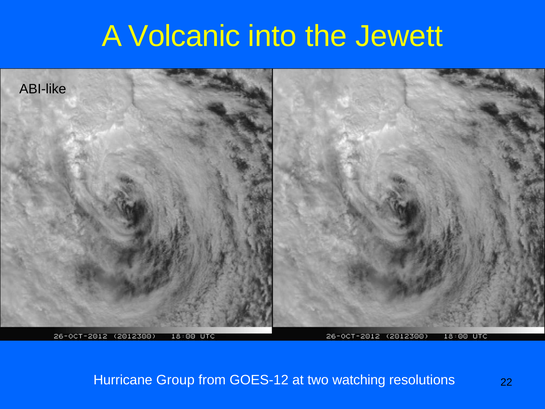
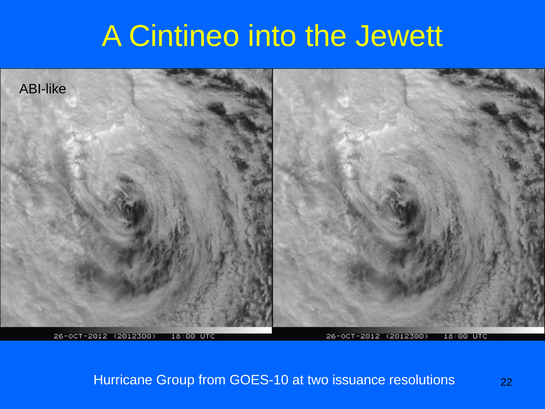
Volcanic: Volcanic -> Cintineo
GOES-12: GOES-12 -> GOES-10
watching: watching -> issuance
